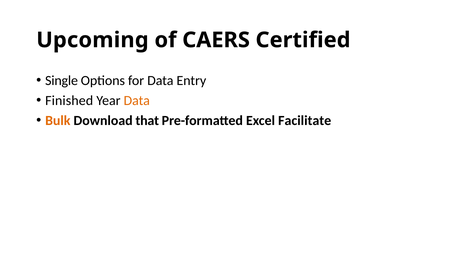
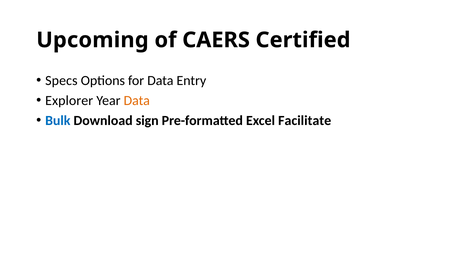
Single: Single -> Specs
Finished: Finished -> Explorer
Bulk colour: orange -> blue
that: that -> sign
